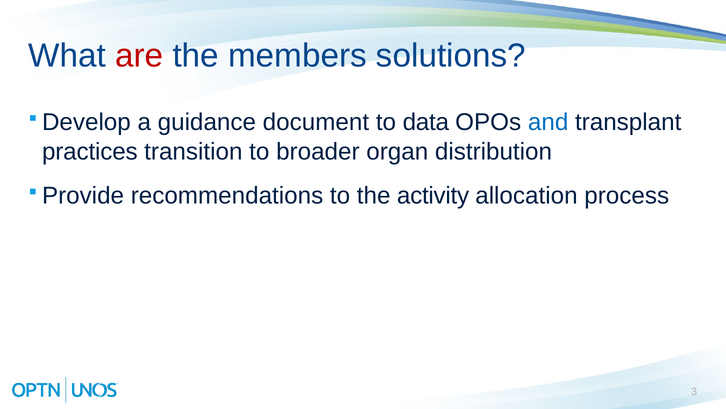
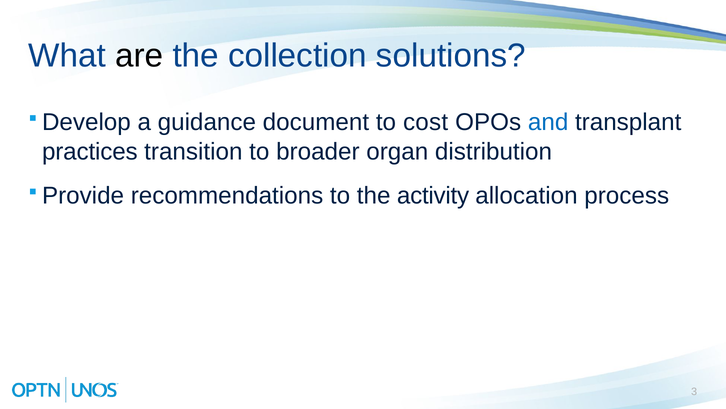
are colour: red -> black
members: members -> collection
data: data -> cost
